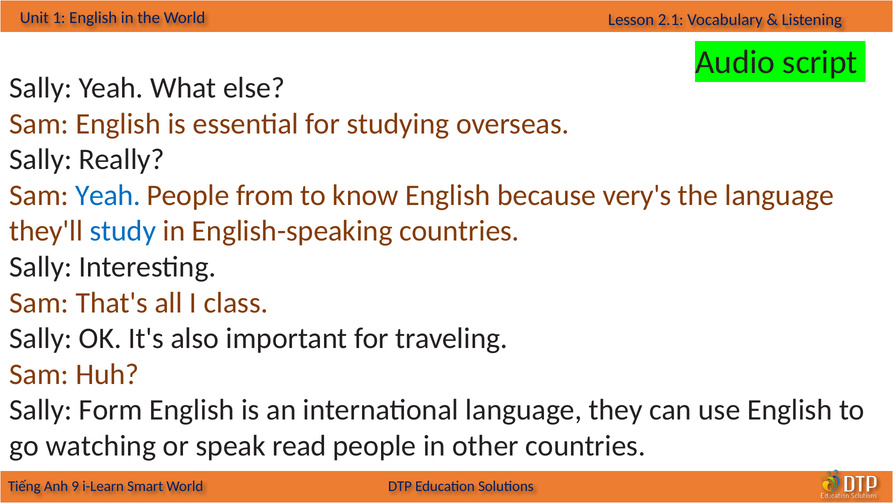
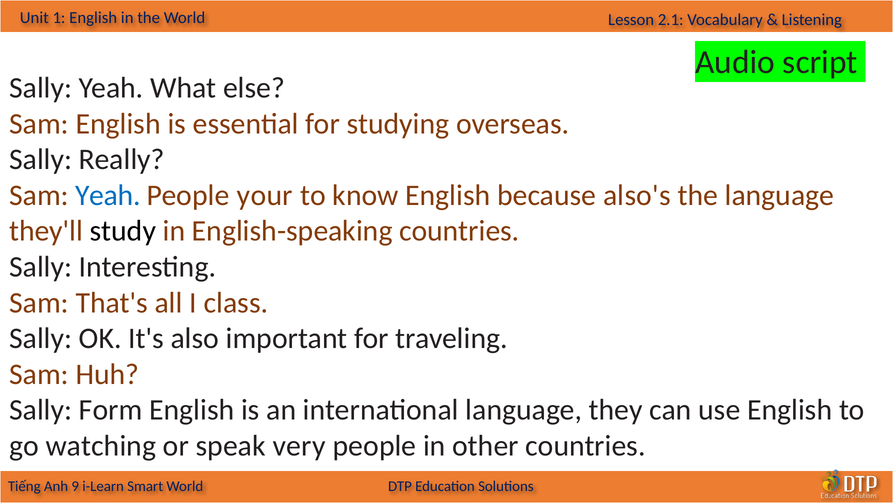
from: from -> your
very's: very's -> also's
study colour: blue -> black
read: read -> very
